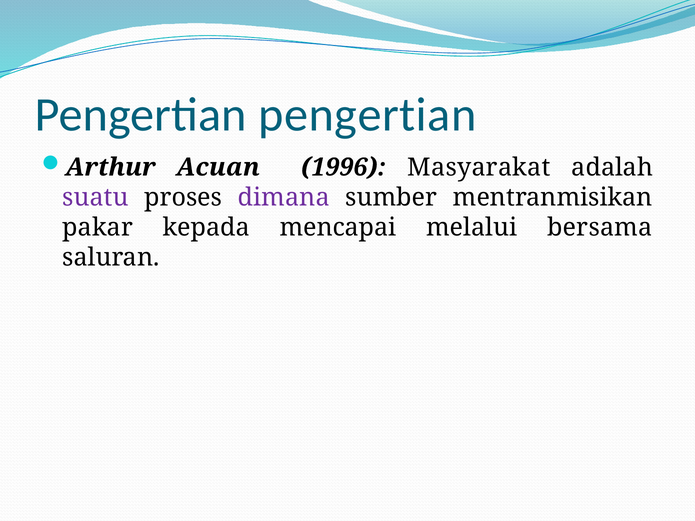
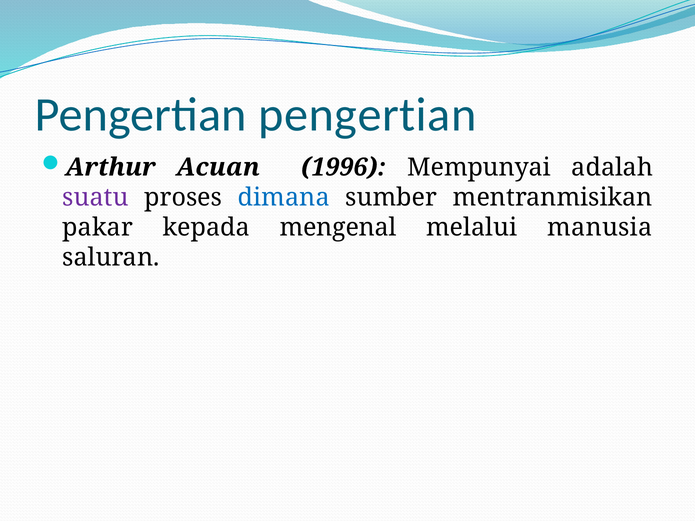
Masyarakat: Masyarakat -> Mempunyai
dimana colour: purple -> blue
mencapai: mencapai -> mengenal
bersama: bersama -> manusia
